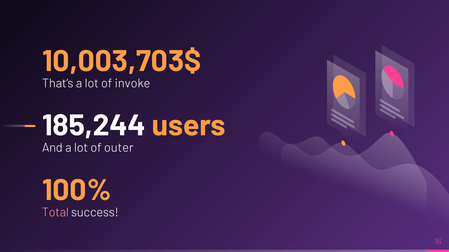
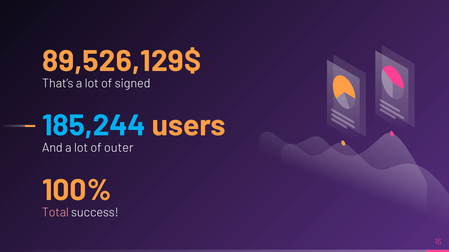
10,003,703$: 10,003,703$ -> 89,526,129$
invoke: invoke -> signed
185,244 colour: white -> light blue
